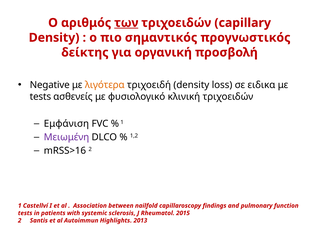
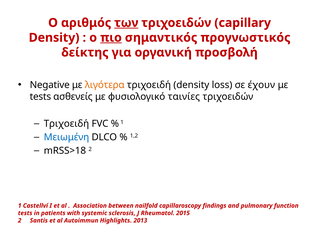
πιο underline: none -> present
ειδικα: ειδικα -> έχουν
κλινική: κλινική -> ταινίες
Εμφάνιση at (66, 124): Εμφάνιση -> Τριχοειδή
Μειωμένη colour: purple -> blue
mRSS>16: mRSS>16 -> mRSS>18
